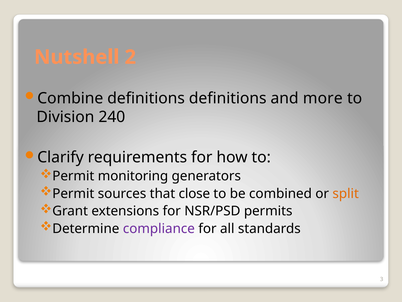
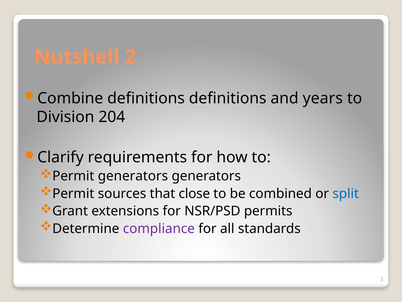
more: more -> years
240: 240 -> 204
Permit monitoring: monitoring -> generators
split colour: orange -> blue
